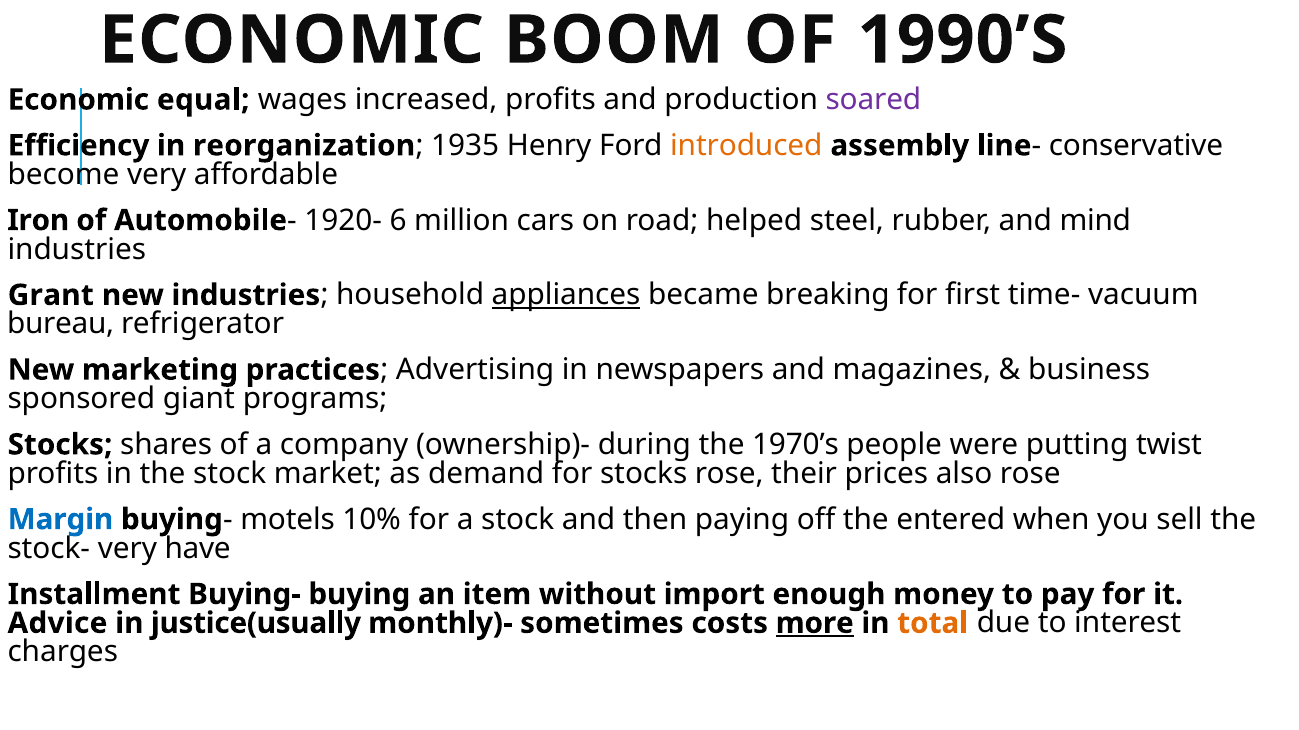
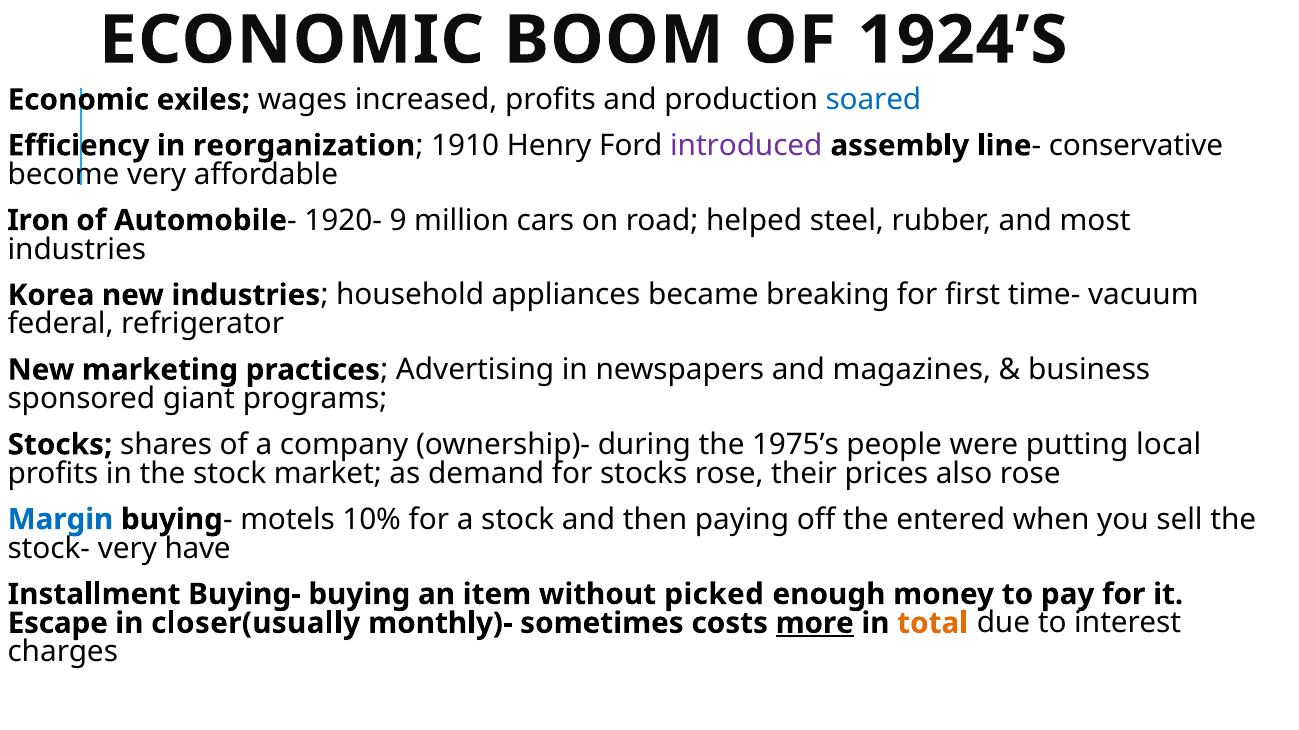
1990’S: 1990’S -> 1924’S
equal: equal -> exiles
soared colour: purple -> blue
1935: 1935 -> 1910
introduced colour: orange -> purple
6: 6 -> 9
mind: mind -> most
Grant: Grant -> Korea
appliances underline: present -> none
bureau: bureau -> federal
1970’s: 1970’s -> 1975’s
twist: twist -> local
import: import -> picked
Advice: Advice -> Escape
justice(usually: justice(usually -> closer(usually
